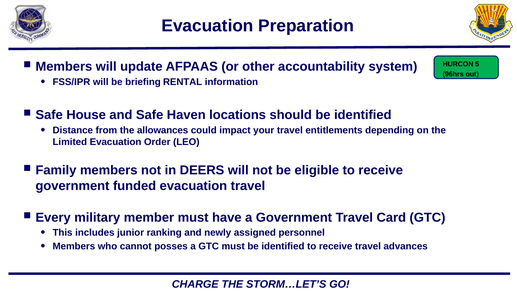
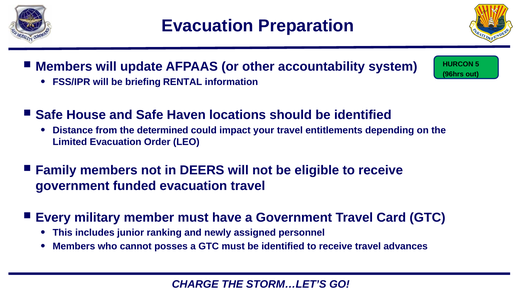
allowances: allowances -> determined
